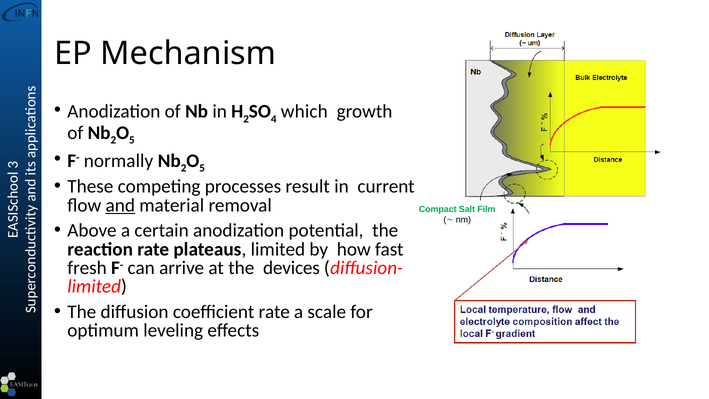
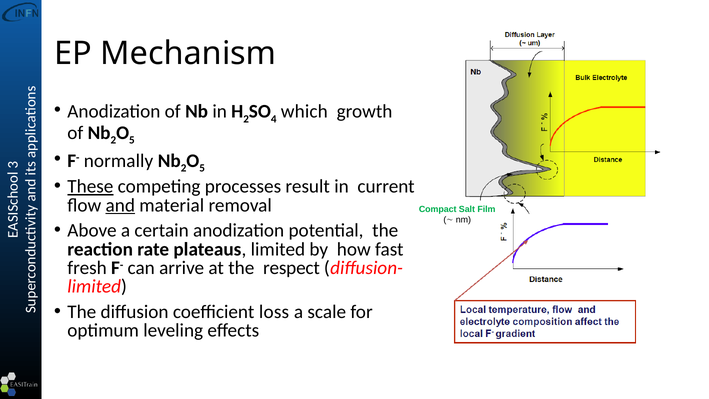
These underline: none -> present
devices: devices -> respect
coefficient rate: rate -> loss
